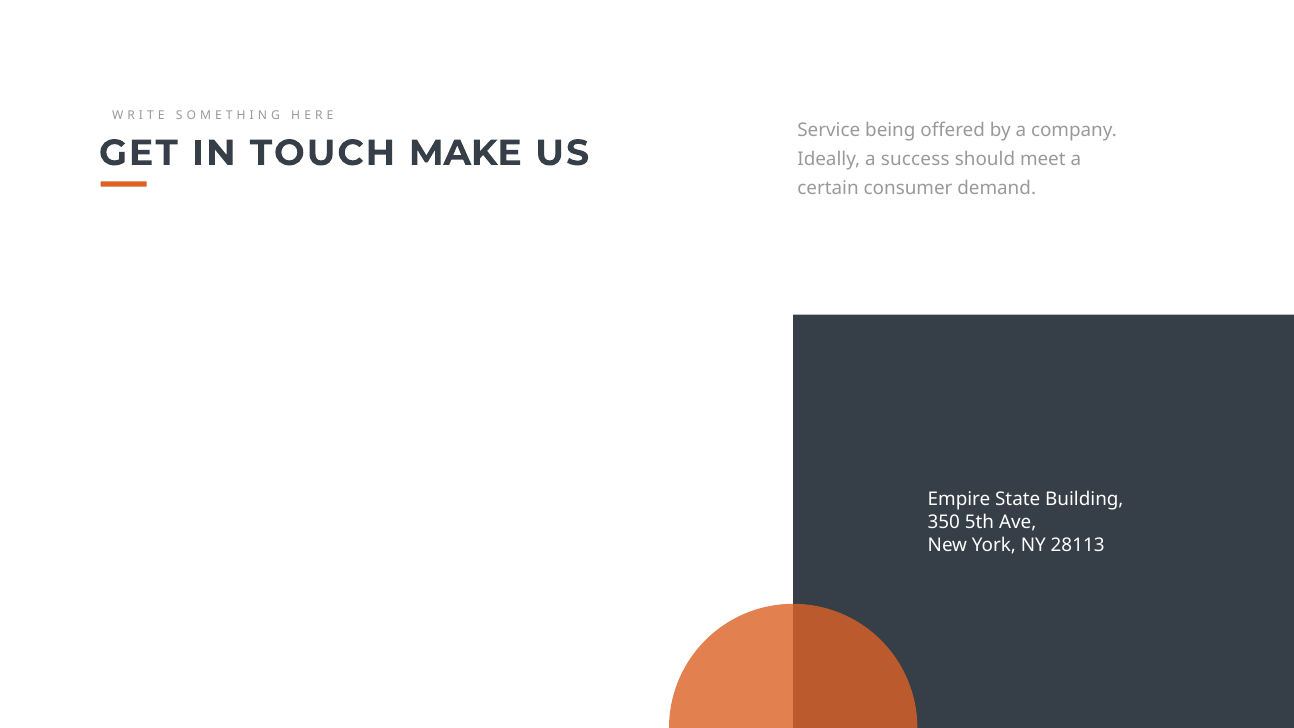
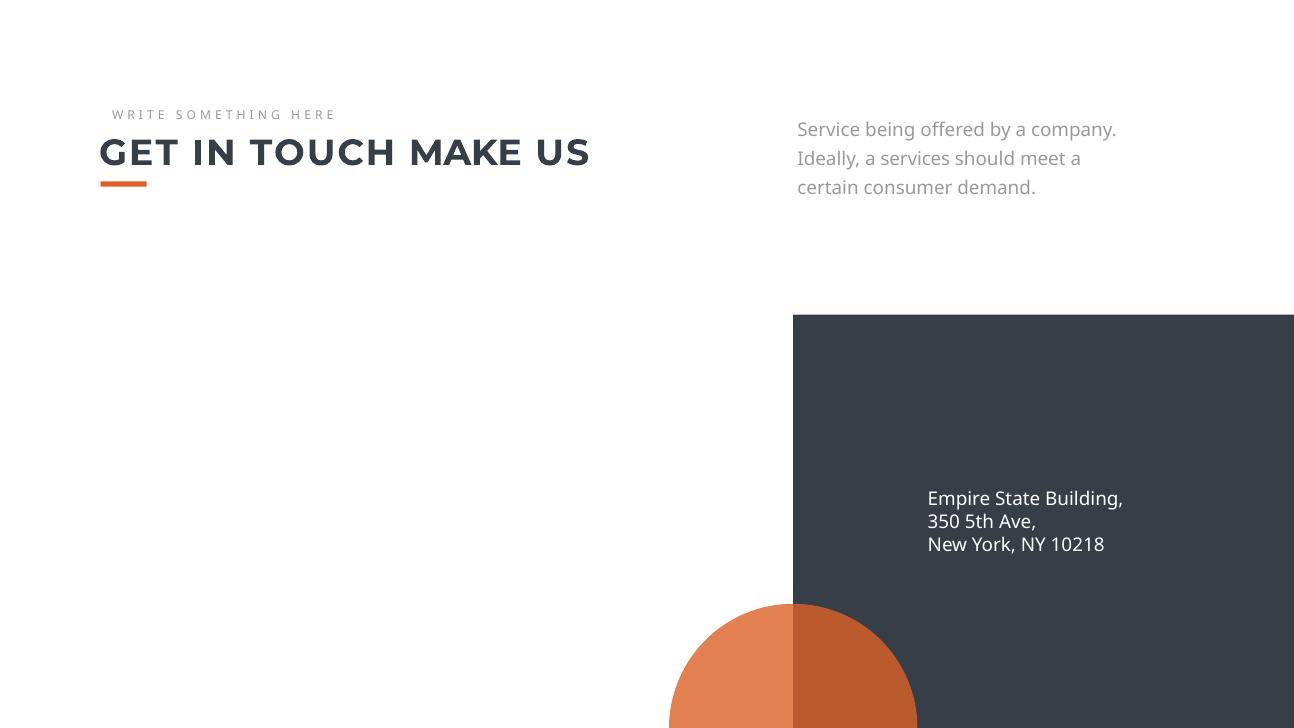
success: success -> services
28113: 28113 -> 10218
